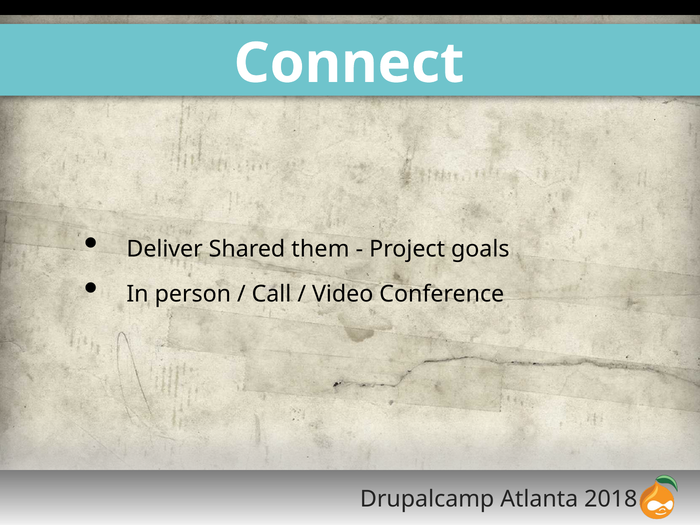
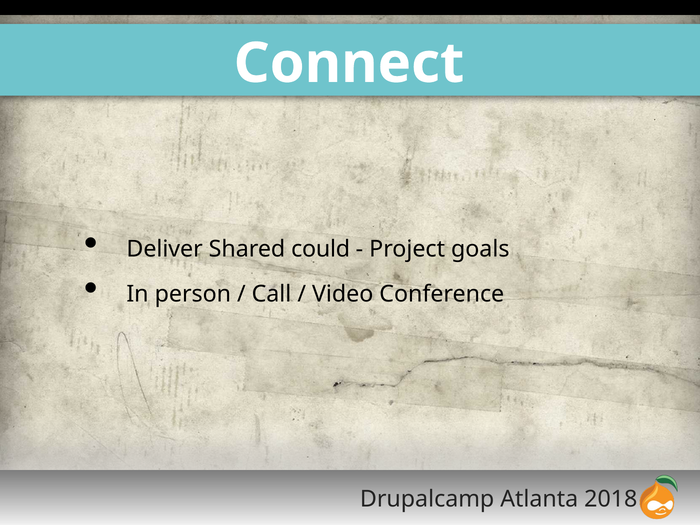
them: them -> could
